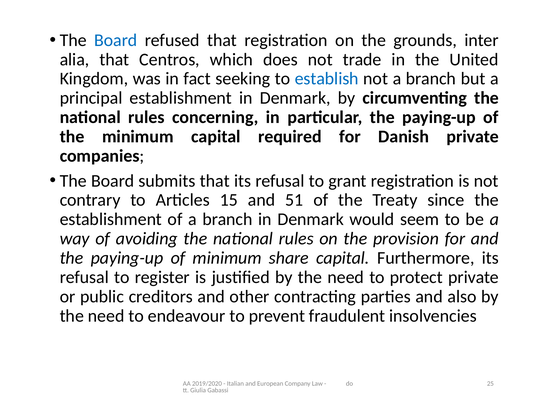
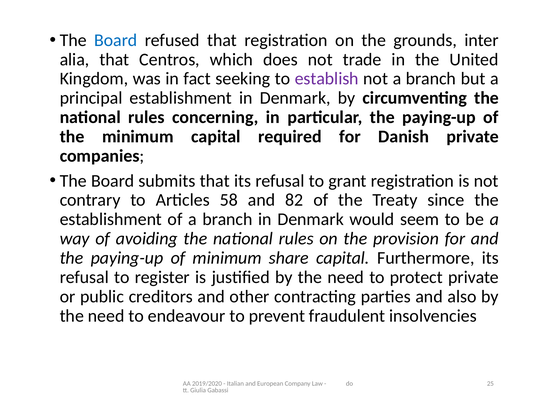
establish colour: blue -> purple
15: 15 -> 58
51: 51 -> 82
